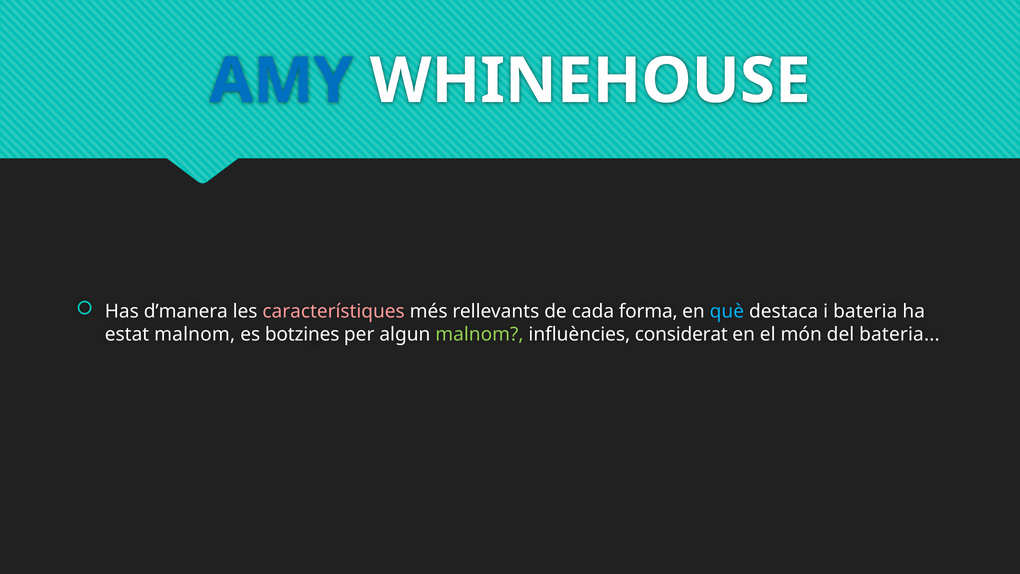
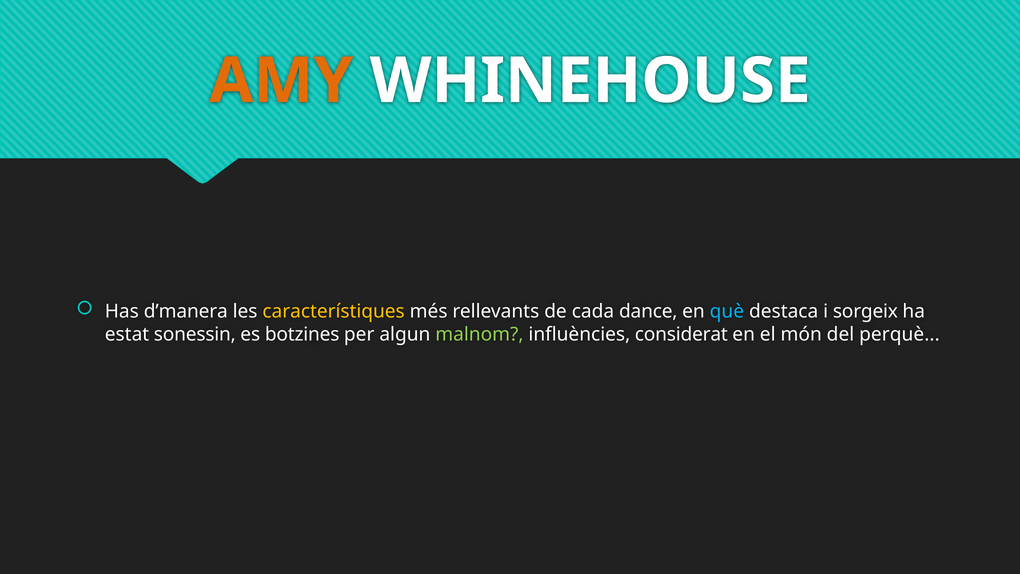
AMY colour: blue -> orange
característiques colour: pink -> yellow
forma: forma -> dance
i bateria: bateria -> sorgeix
estat malnom: malnom -> sonessin
del bateria: bateria -> perquè
